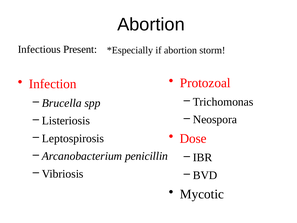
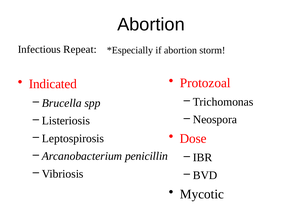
Present: Present -> Repeat
Infection: Infection -> Indicated
